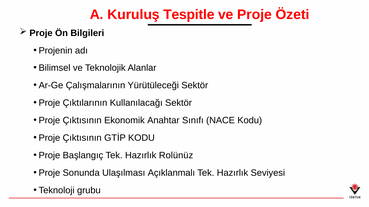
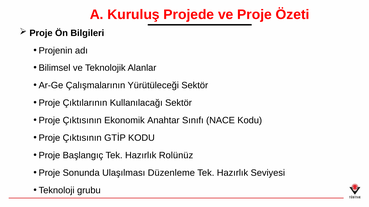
Tespitle: Tespitle -> Projede
Açıklanmalı: Açıklanmalı -> Düzenleme
